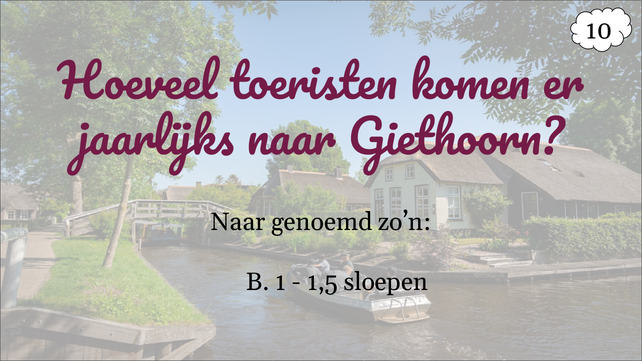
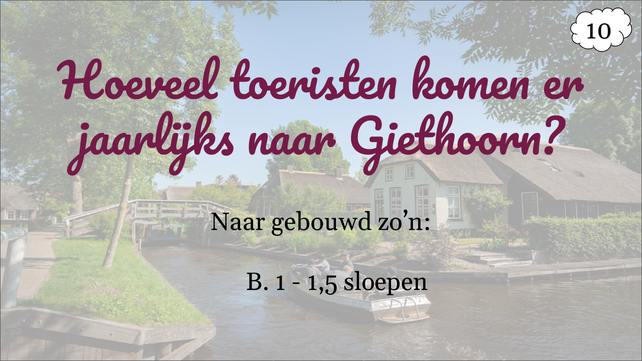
genoemd: genoemd -> gebouwd
